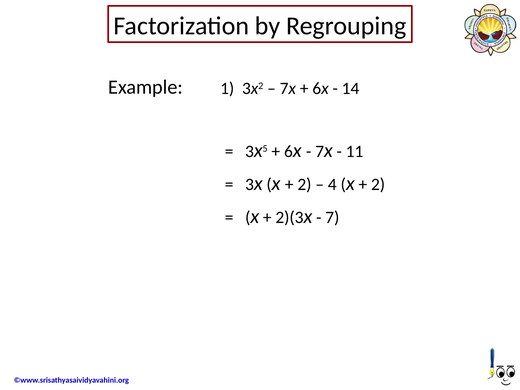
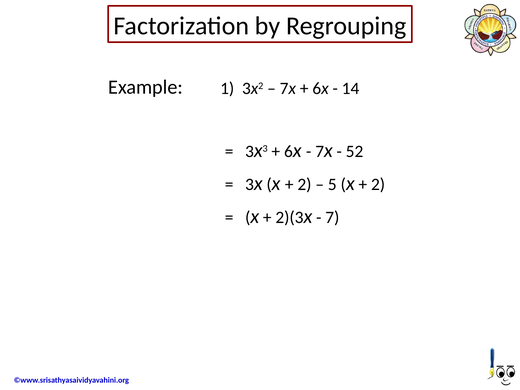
x 5: 5 -> 3
11: 11 -> 52
4: 4 -> 5
